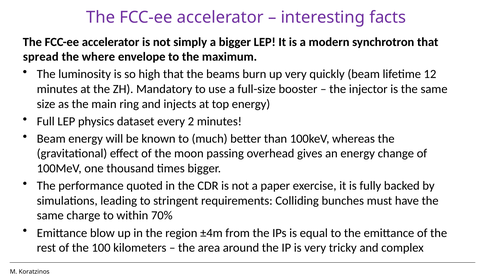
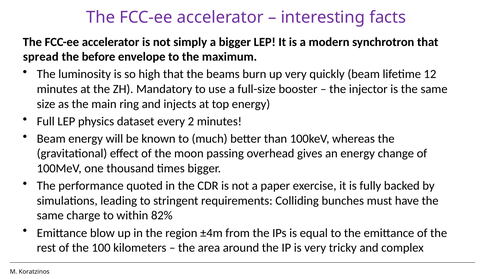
where: where -> before
70%: 70% -> 82%
